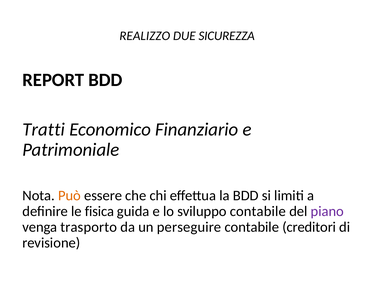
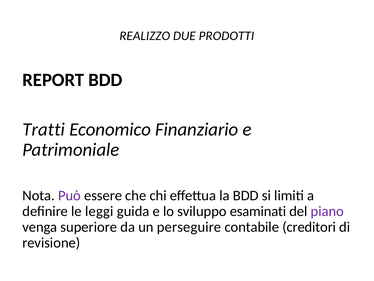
SICUREZZA: SICUREZZA -> PRODOTTI
Può colour: orange -> purple
fisica: fisica -> leggi
sviluppo contabile: contabile -> esaminati
trasporto: trasporto -> superiore
